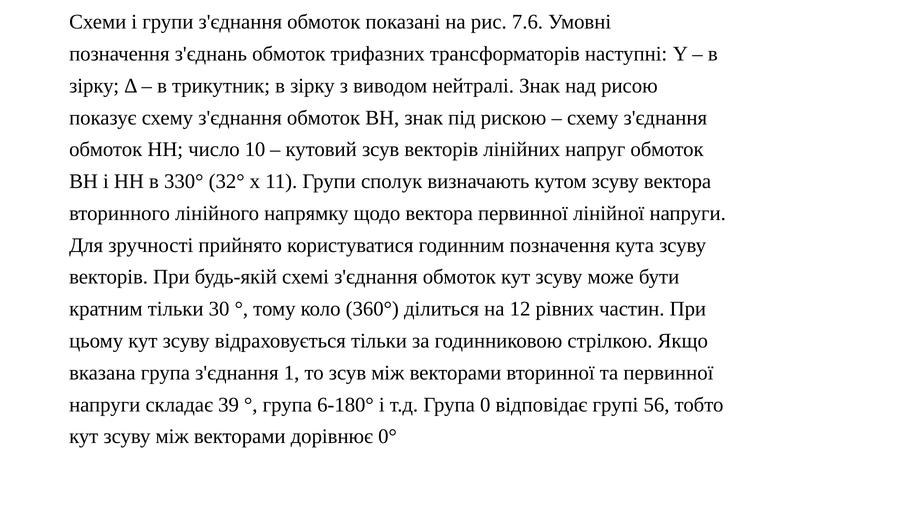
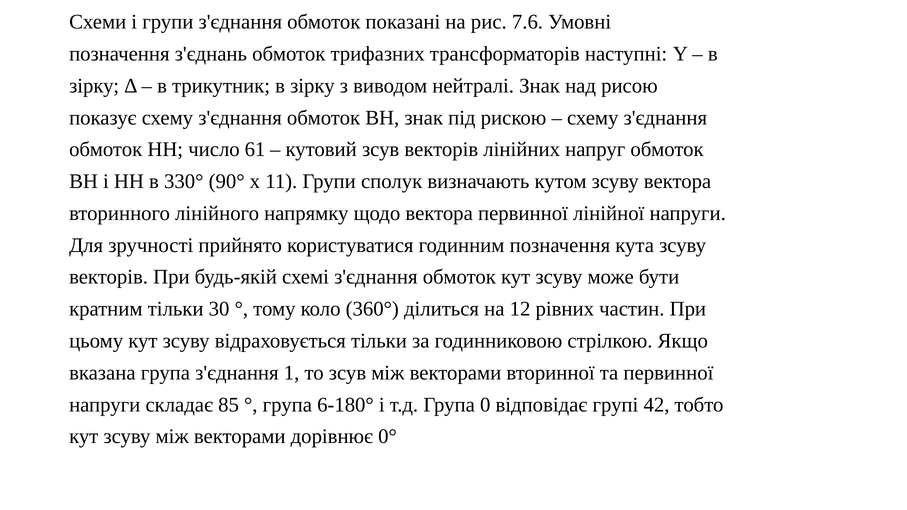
10: 10 -> 61
32°: 32° -> 90°
39: 39 -> 85
56: 56 -> 42
